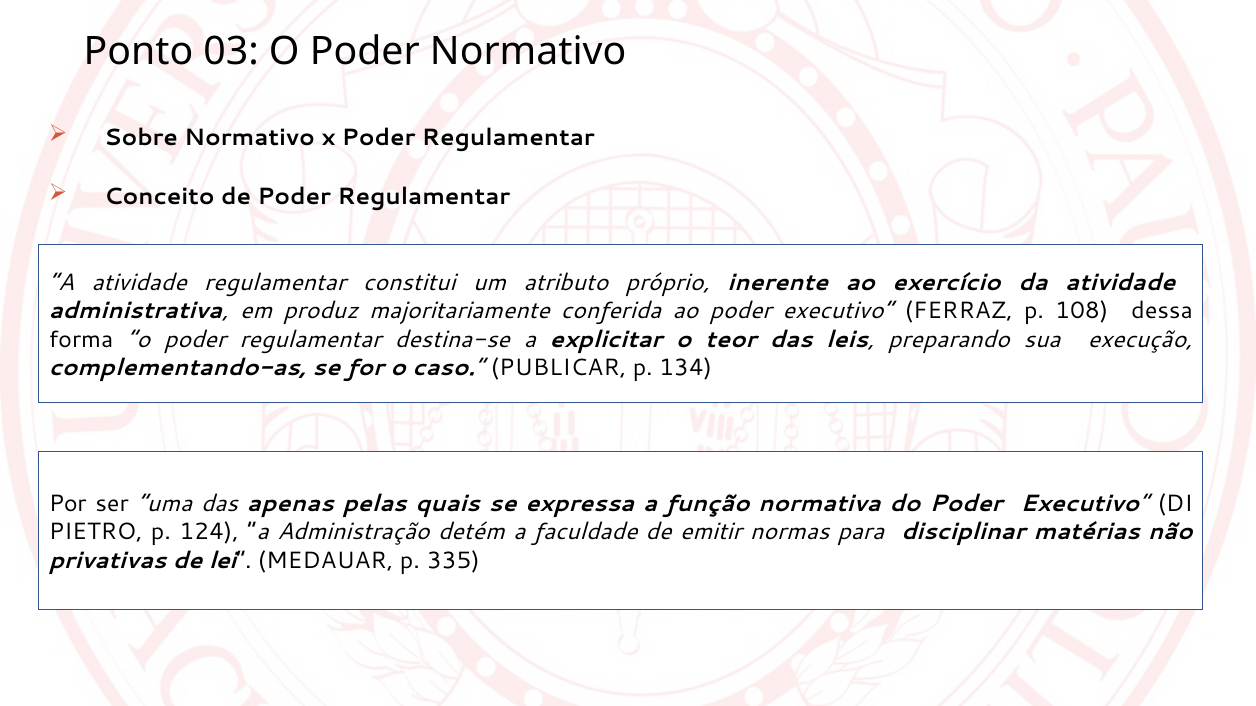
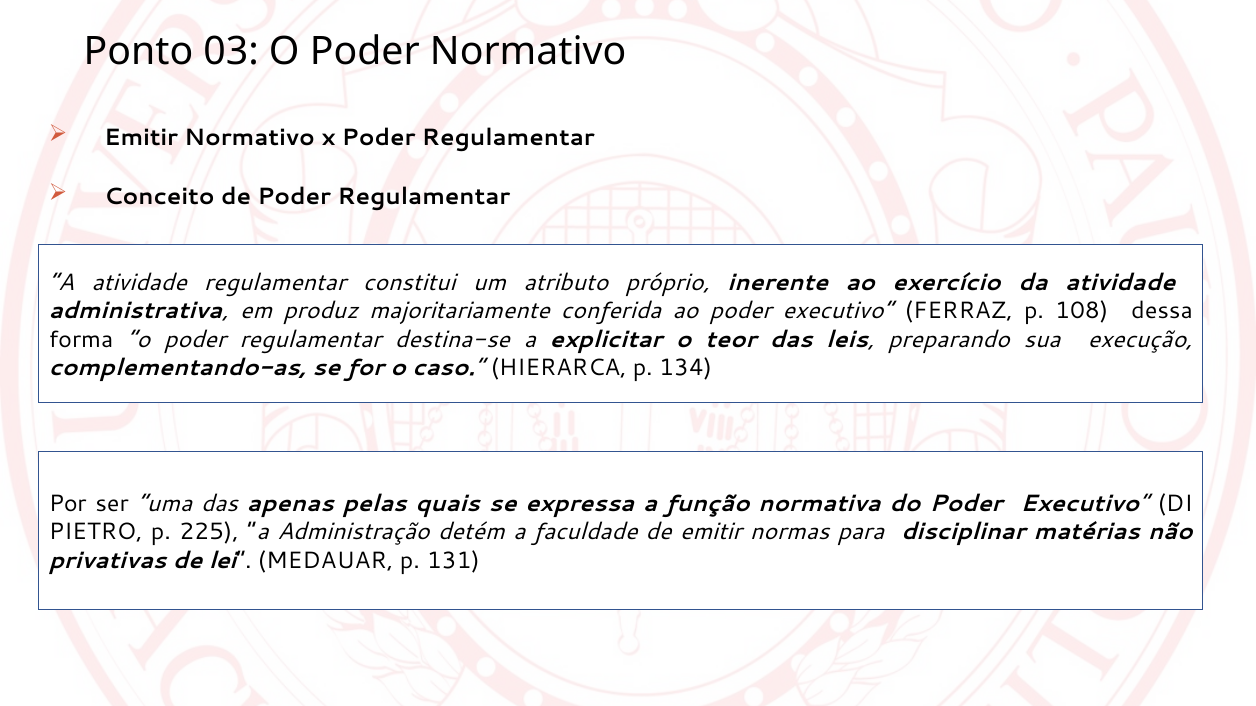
Sobre at (141, 137): Sobre -> Emitir
PUBLICAR: PUBLICAR -> HIERARCA
124: 124 -> 225
335: 335 -> 131
